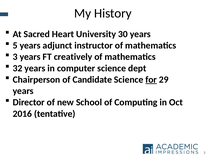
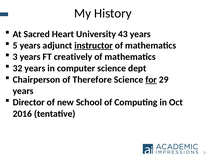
30: 30 -> 43
instructor underline: none -> present
Candidate: Candidate -> Therefore
